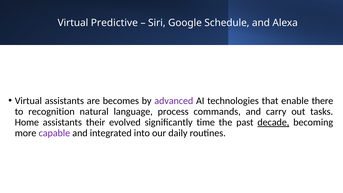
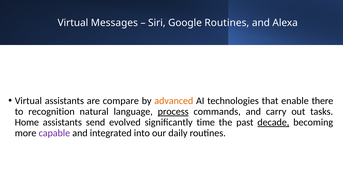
Predictive: Predictive -> Messages
Google Schedule: Schedule -> Routines
becomes: becomes -> compare
advanced colour: purple -> orange
process underline: none -> present
their: their -> send
